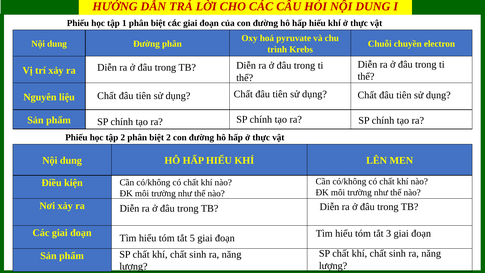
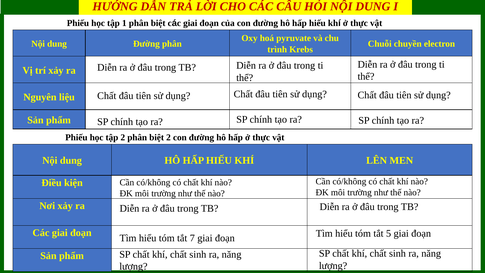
5: 5 -> 7
3: 3 -> 5
